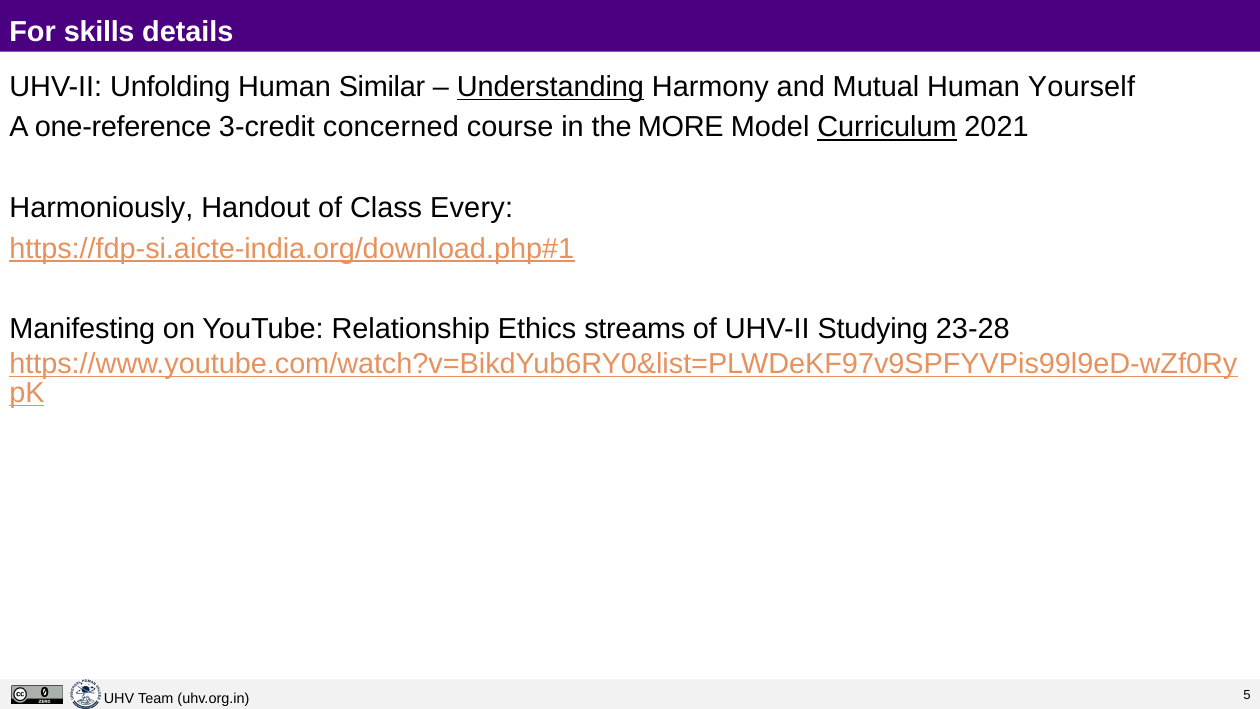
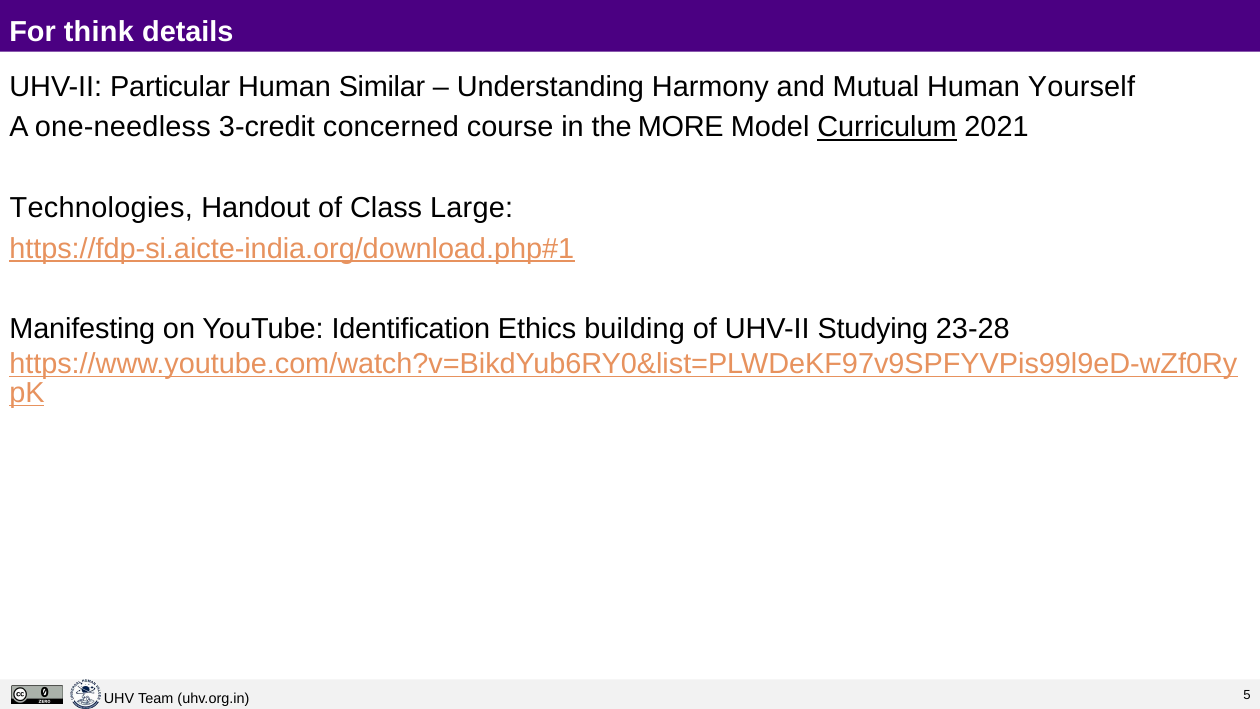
skills: skills -> think
Unfolding: Unfolding -> Particular
Understanding underline: present -> none
one-reference: one-reference -> one-needless
Harmoniously: Harmoniously -> Technologies
Every: Every -> Large
Relationship: Relationship -> Identification
streams: streams -> building
